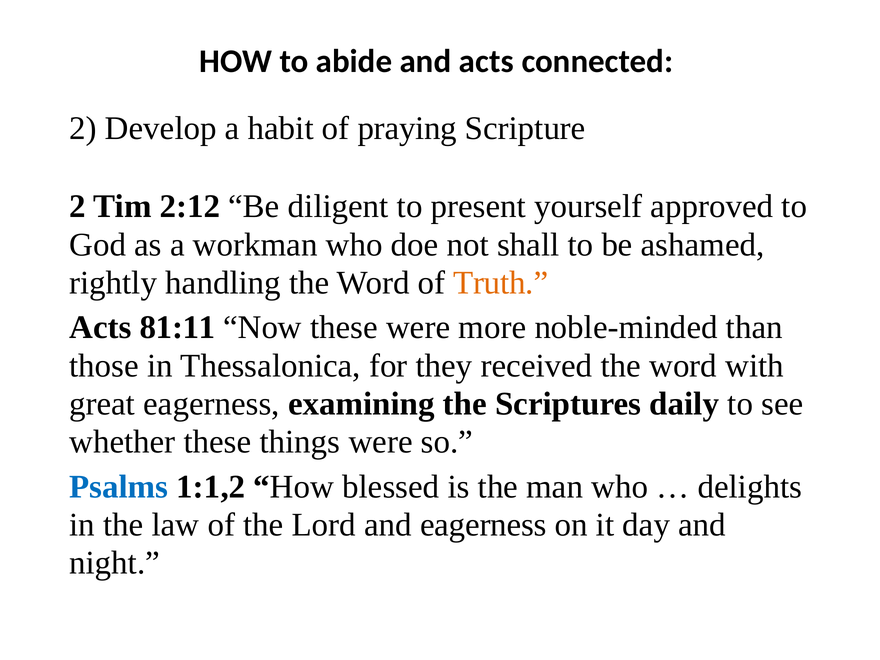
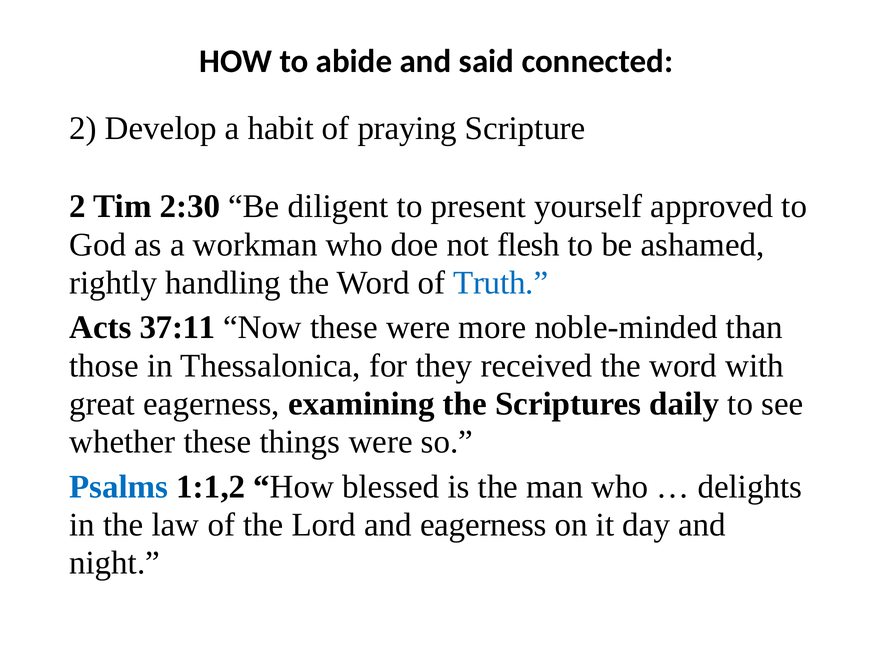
and acts: acts -> said
2:12: 2:12 -> 2:30
shall: shall -> flesh
Truth colour: orange -> blue
81:11: 81:11 -> 37:11
